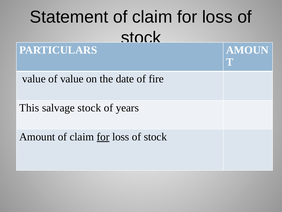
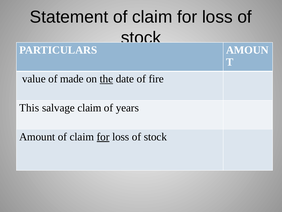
of value: value -> made
the underline: none -> present
salvage stock: stock -> claim
